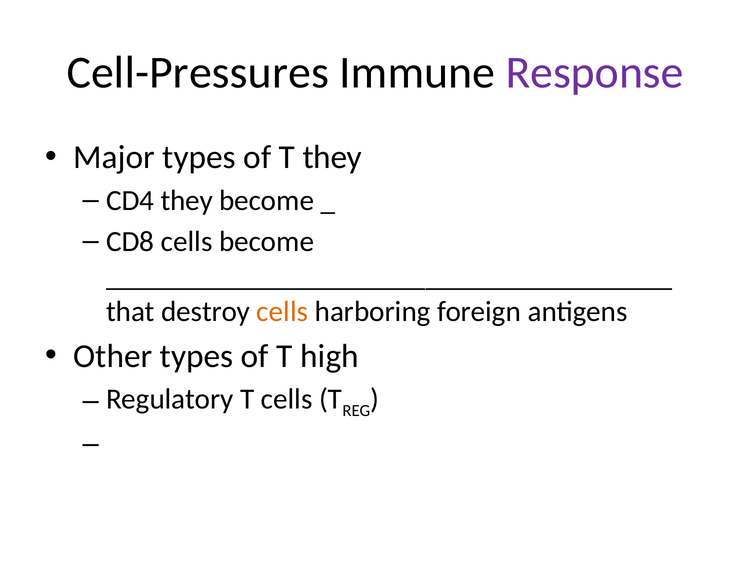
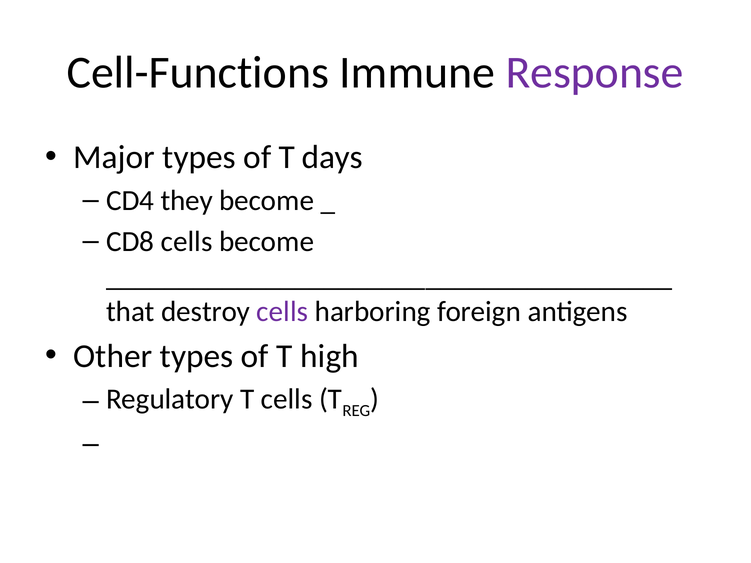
Cell-Pressures: Cell-Pressures -> Cell-Functions
T they: they -> days
cells at (282, 312) colour: orange -> purple
